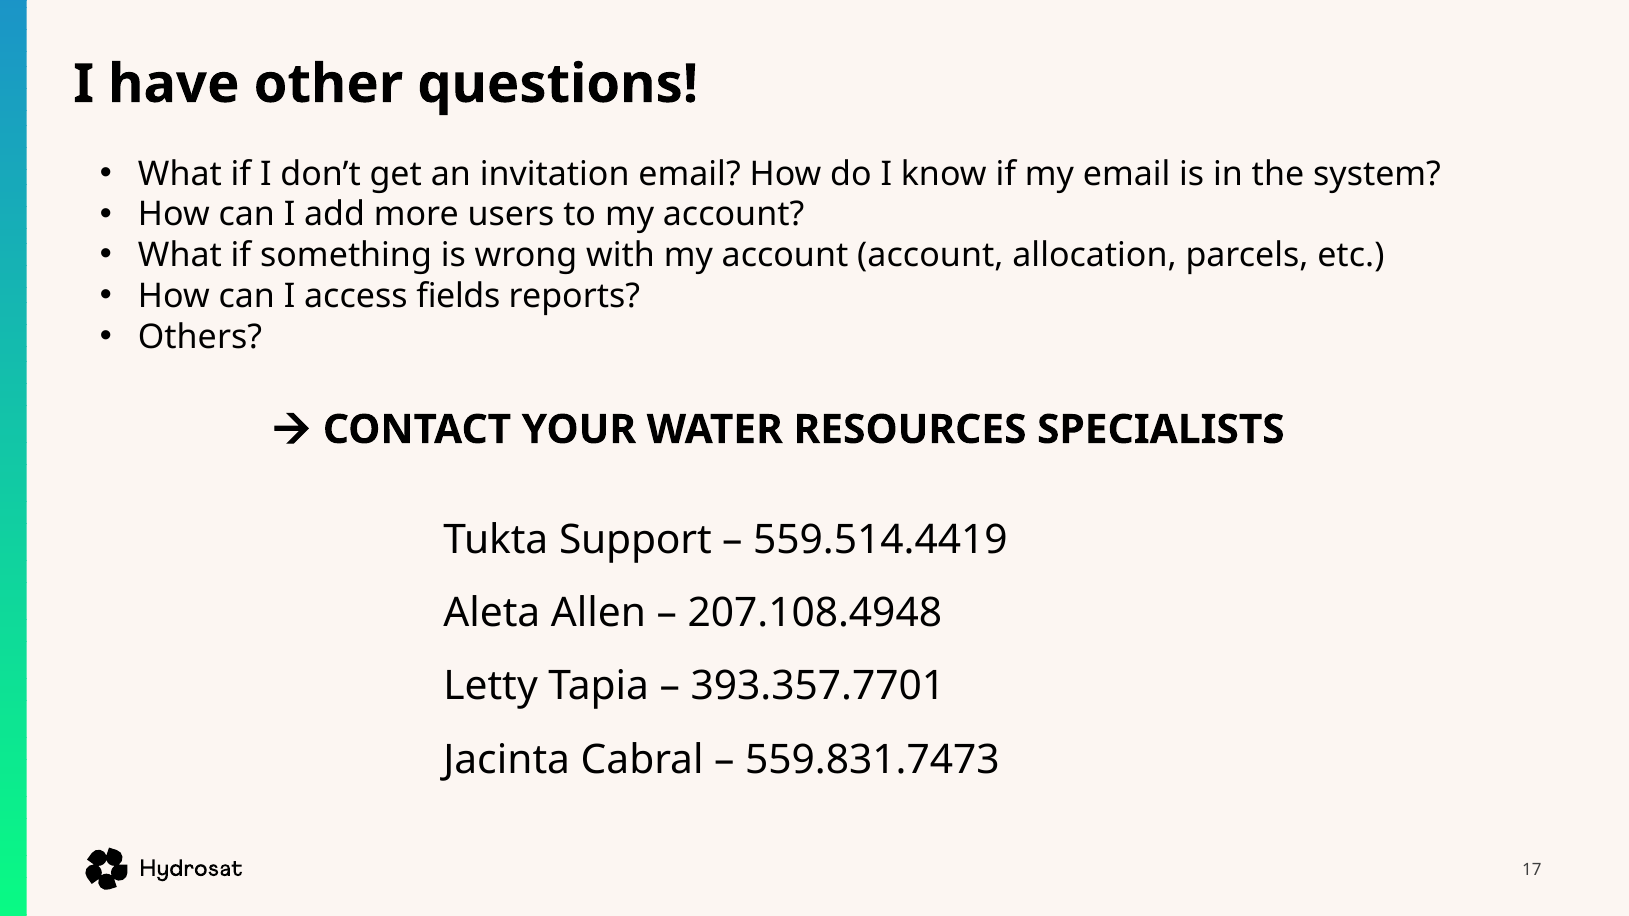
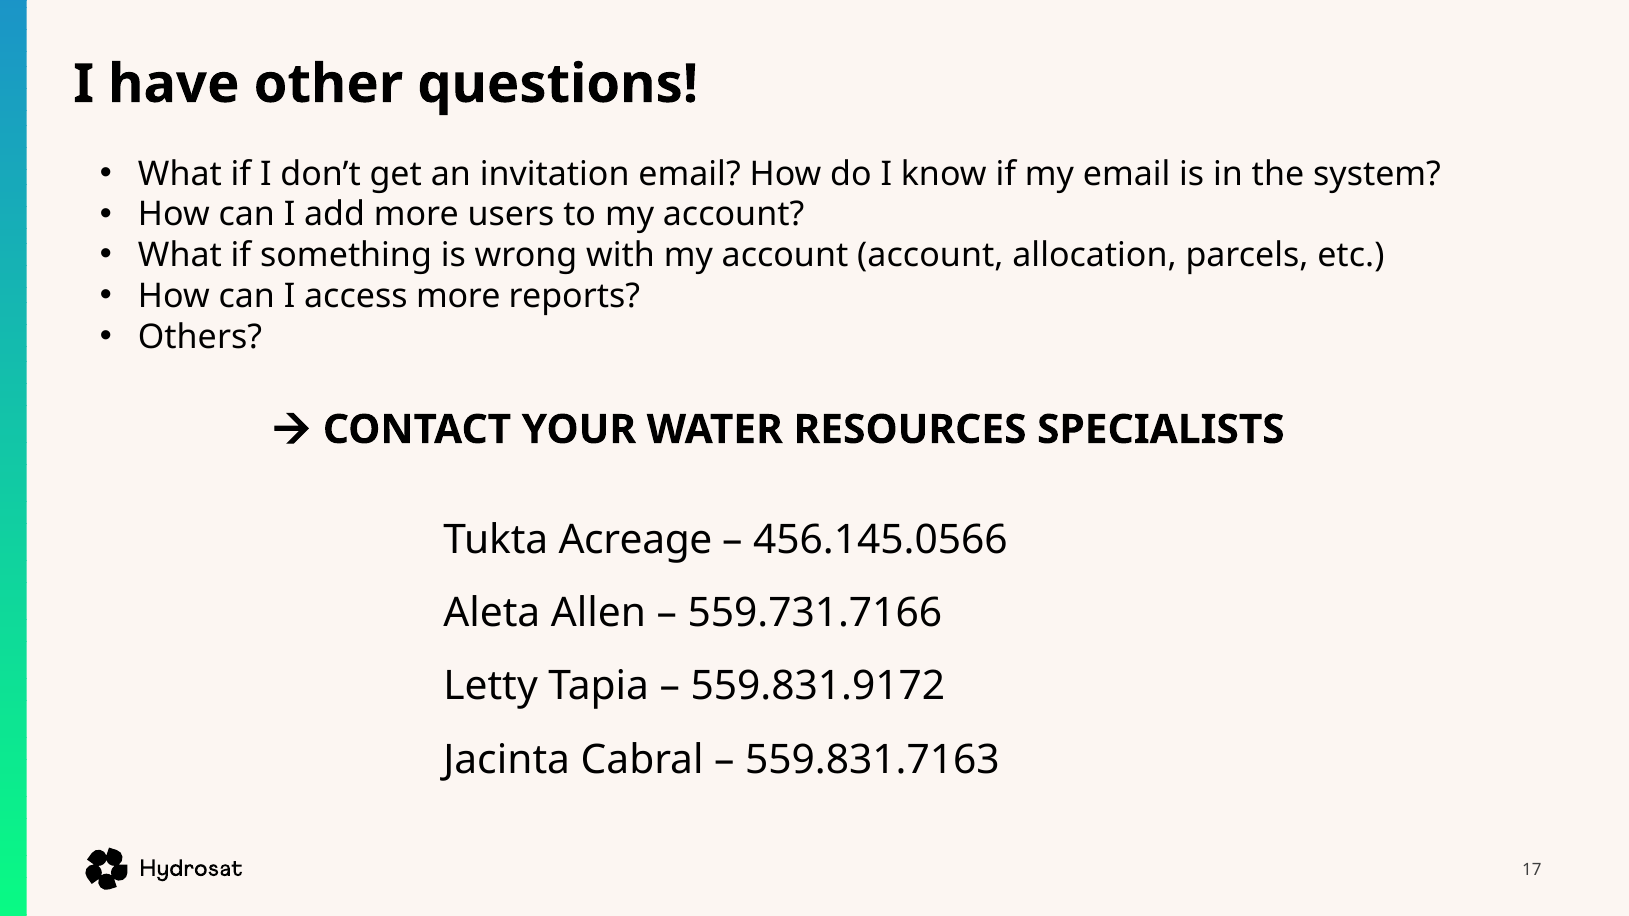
access fields: fields -> more
Support: Support -> Acreage
559.514.4419: 559.514.4419 -> 456.145.0566
207.108.4948: 207.108.4948 -> 559.731.7166
393.357.7701: 393.357.7701 -> 559.831.9172
559.831.7473: 559.831.7473 -> 559.831.7163
